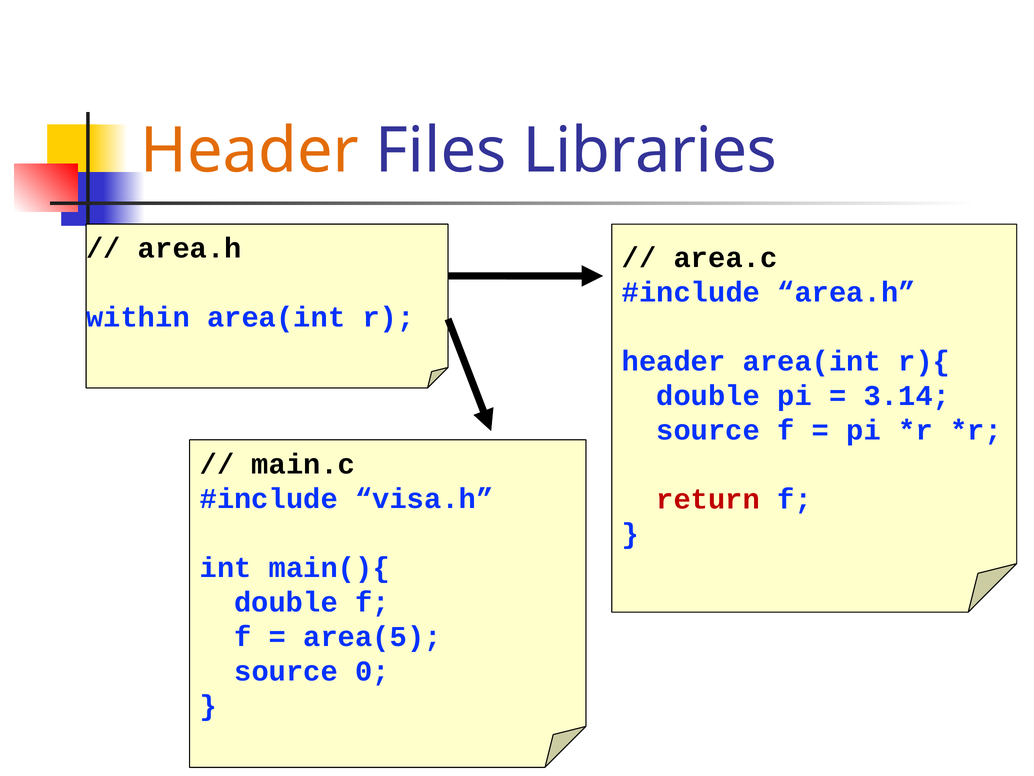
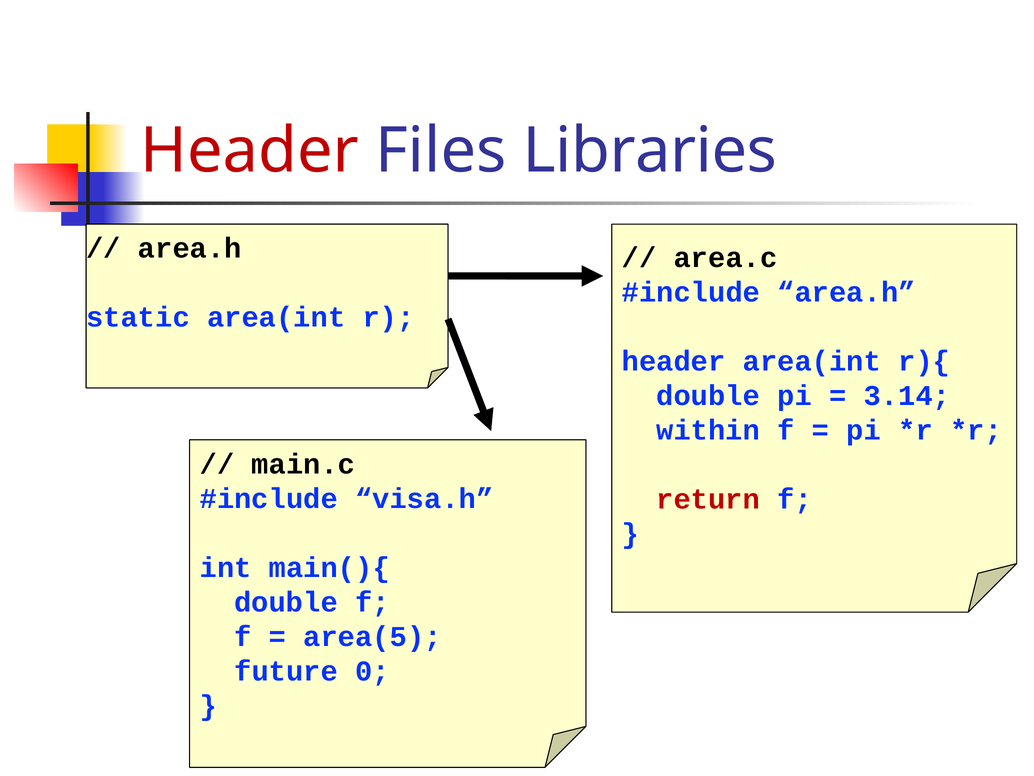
Header at (250, 151) colour: orange -> red
within: within -> static
source at (708, 430): source -> within
source at (286, 671): source -> future
